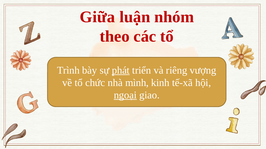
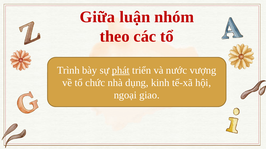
riêng: riêng -> nước
mình: mình -> dụng
ngoại underline: present -> none
